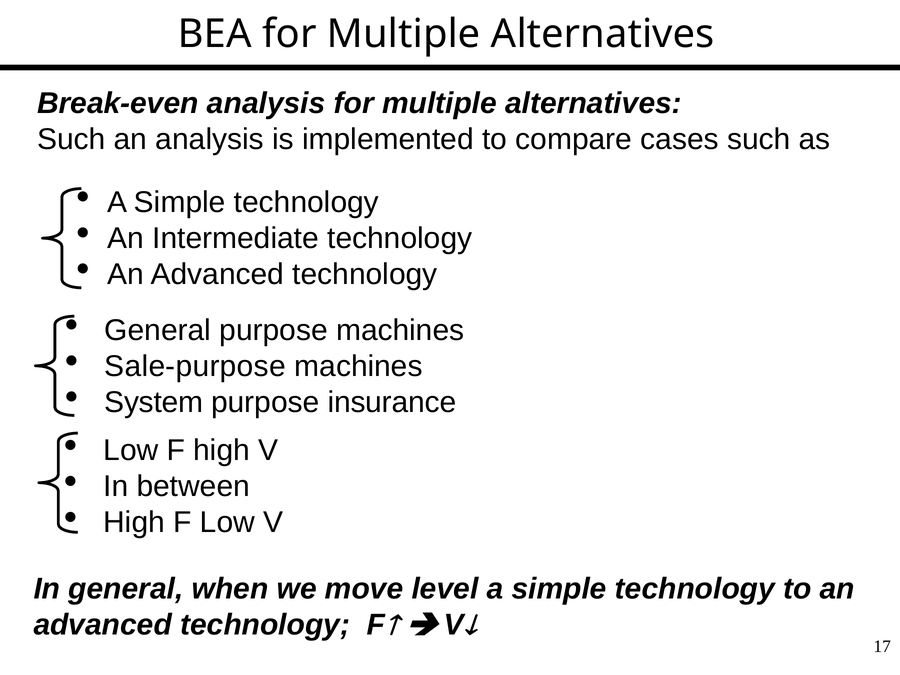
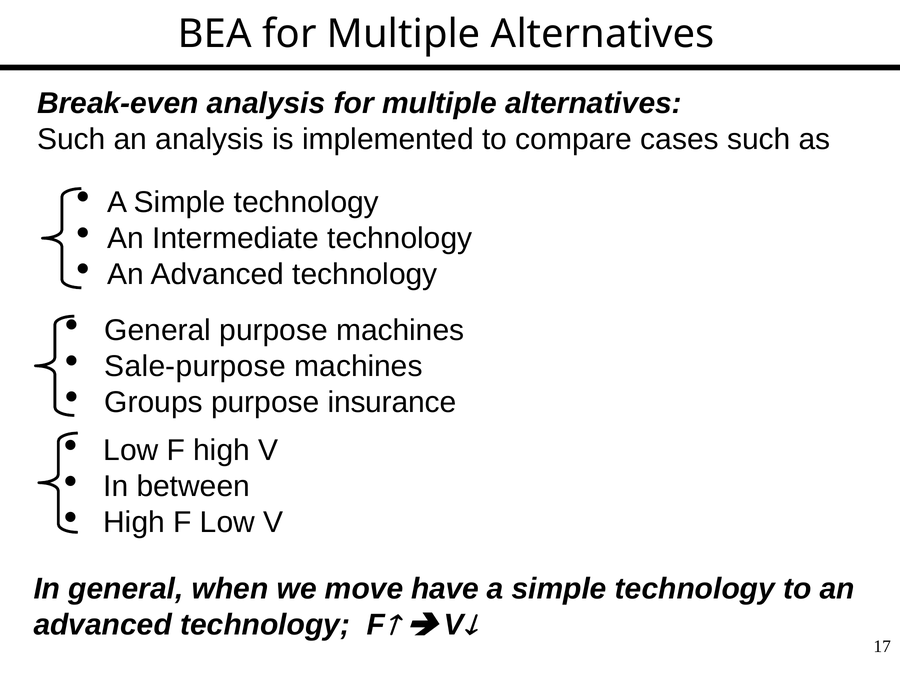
System: System -> Groups
level: level -> have
